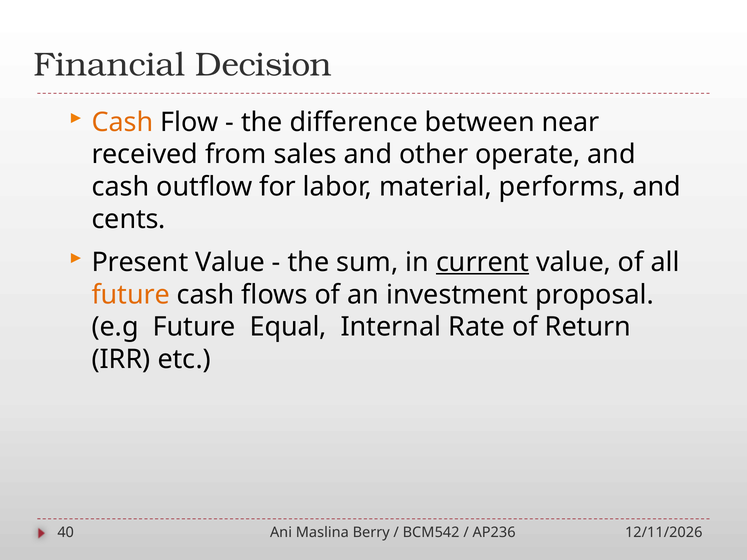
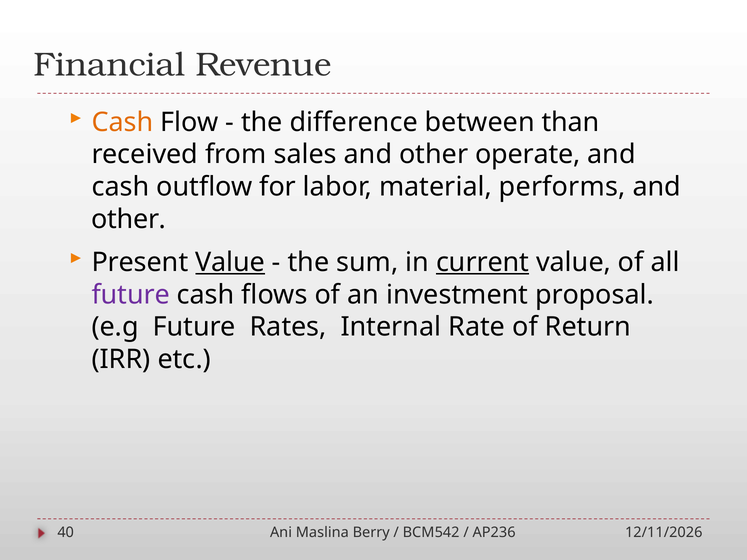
Decision: Decision -> Revenue
near: near -> than
cents at (129, 219): cents -> other
Value at (230, 262) underline: none -> present
future at (131, 295) colour: orange -> purple
Equal: Equal -> Rates
